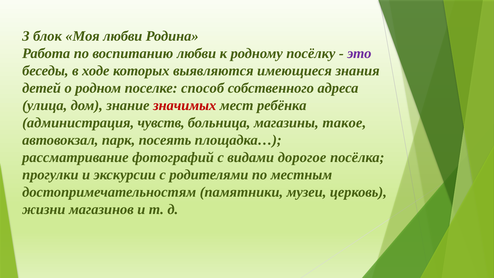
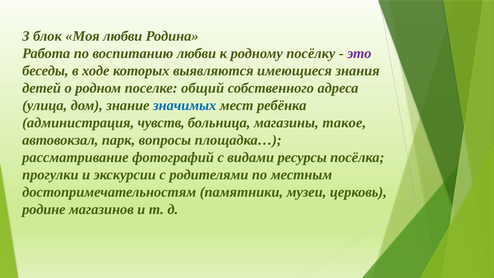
способ: способ -> общий
значимых colour: red -> blue
посеять: посеять -> вопросы
дорогое: дорогое -> ресурсы
жизни: жизни -> родине
